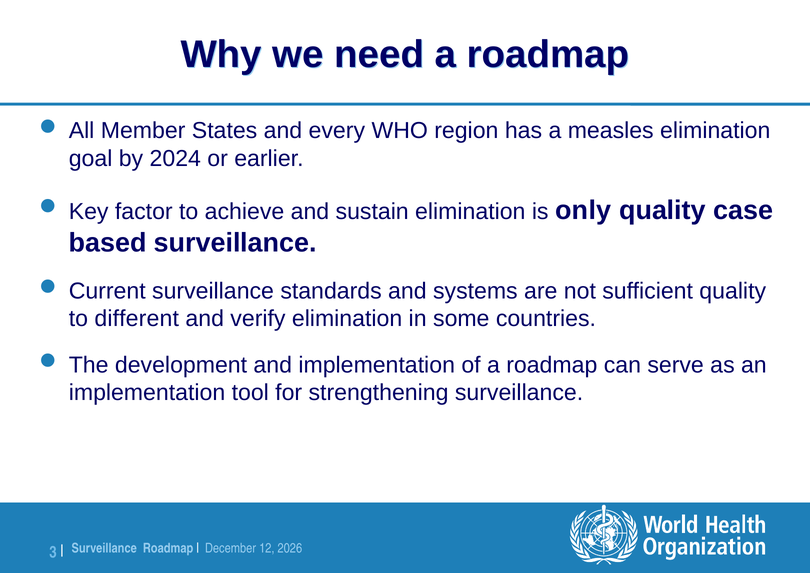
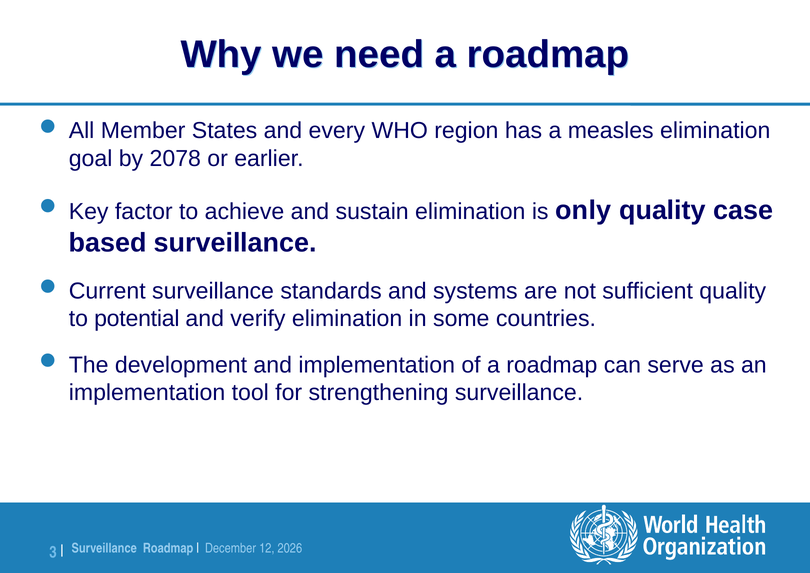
2024: 2024 -> 2078
different: different -> potential
